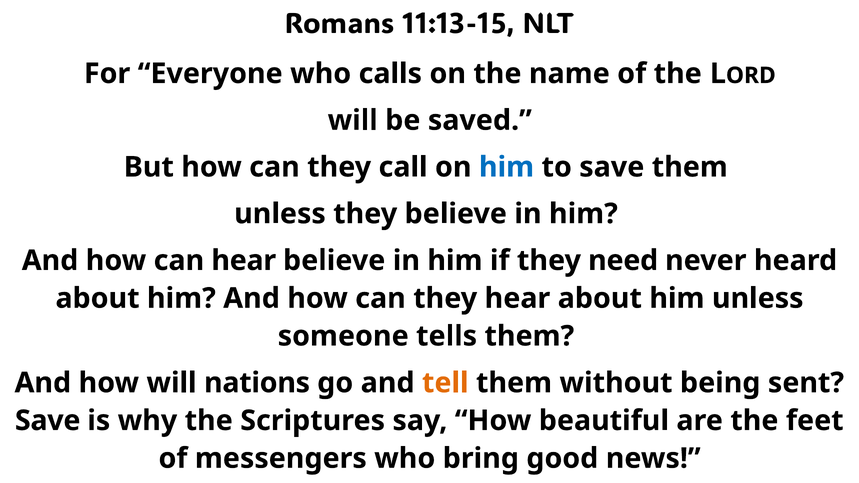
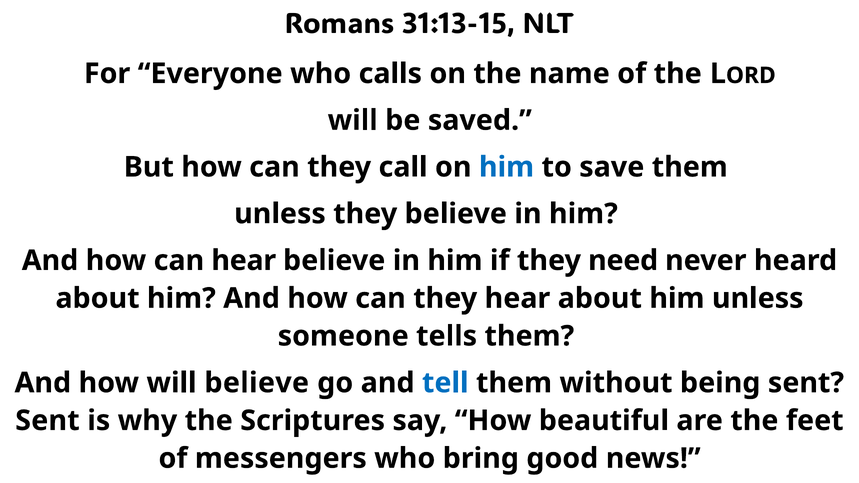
11:13-15: 11:13-15 -> 31:13-15
will nations: nations -> believe
tell colour: orange -> blue
Save at (48, 421): Save -> Sent
